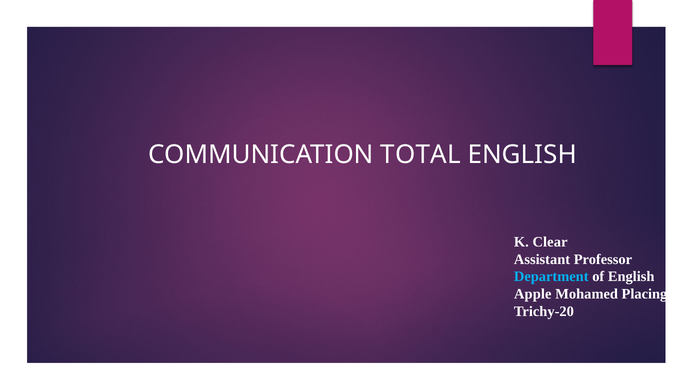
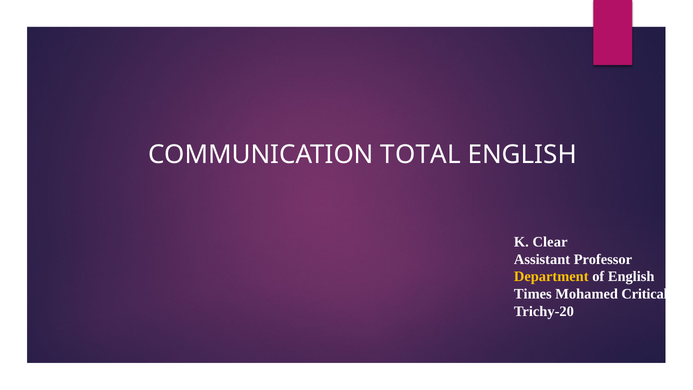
Department colour: light blue -> yellow
Apple: Apple -> Times
Placing: Placing -> Critical
